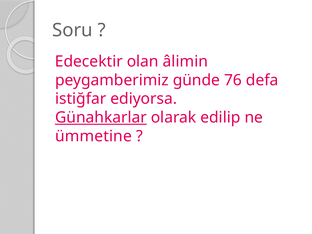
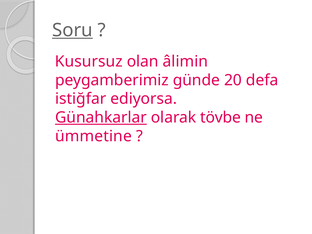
Soru underline: none -> present
Edecektir: Edecektir -> Kusursuz
76: 76 -> 20
edilip: edilip -> tövbe
